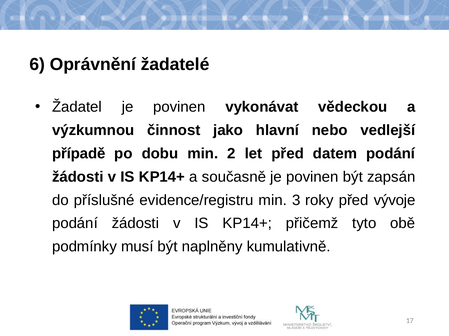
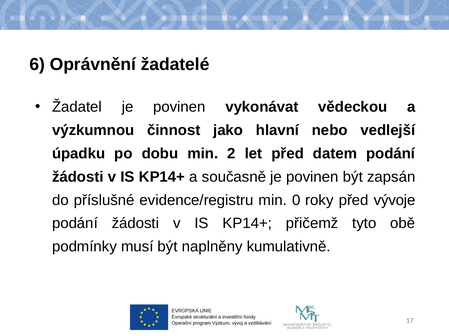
případě: případě -> úpadku
3: 3 -> 0
